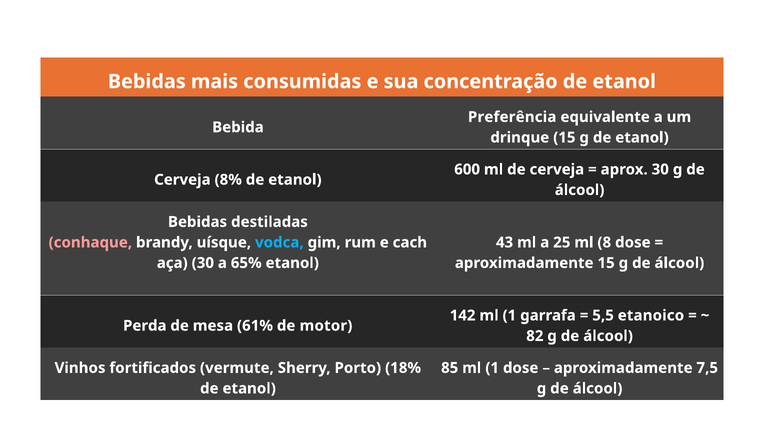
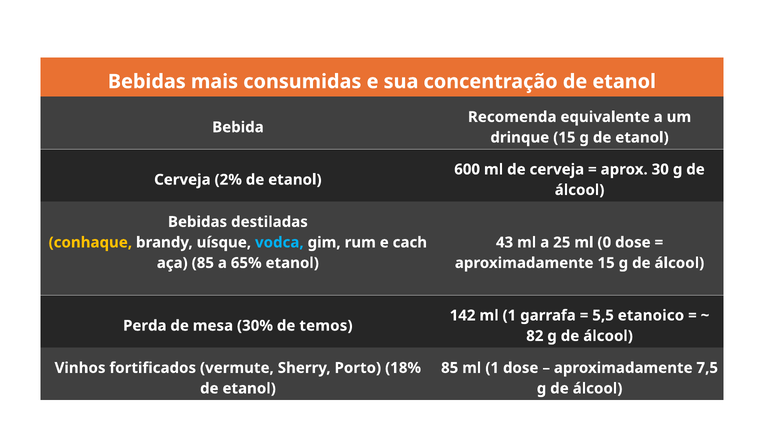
Preferência: Preferência -> Recomenda
8%: 8% -> 2%
conhaque colour: pink -> yellow
8: 8 -> 0
30 at (203, 263): 30 -> 85
61%: 61% -> 30%
motor: motor -> temos
